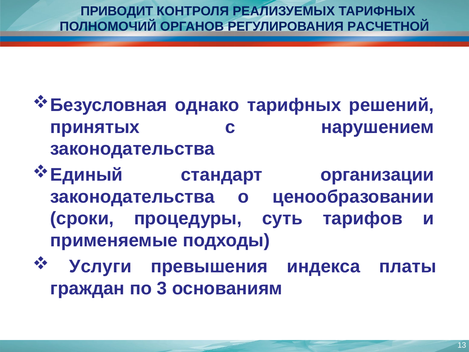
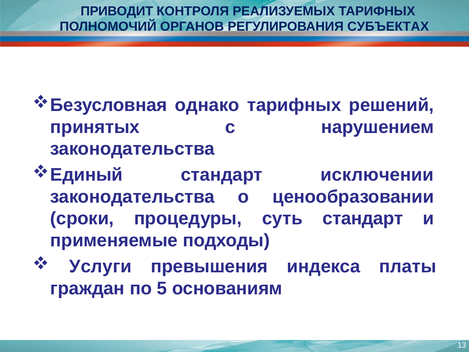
РАСЧЕТНОЙ: РАСЧЕТНОЙ -> СУБЪЕКТАХ
организации: организации -> исключении
суть тарифов: тарифов -> стандарт
3: 3 -> 5
